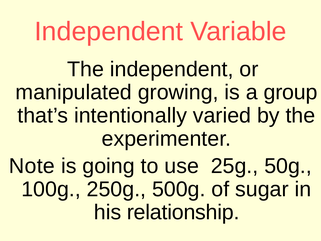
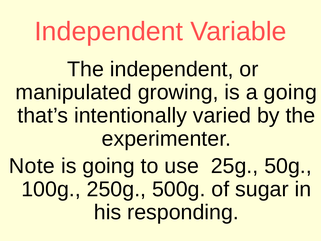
a group: group -> going
relationship: relationship -> responding
